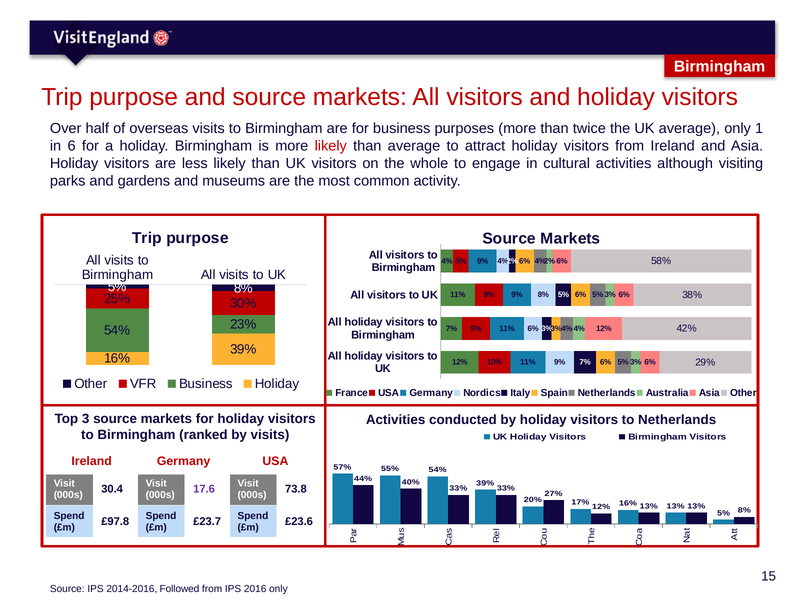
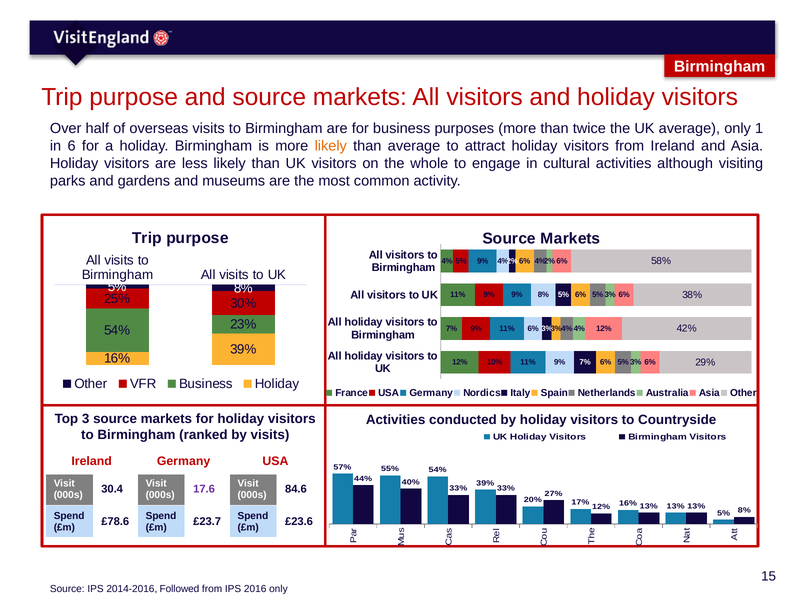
likely at (331, 146) colour: red -> orange
to Netherlands: Netherlands -> Countryside
73.8: 73.8 -> 84.6
£97.8: £97.8 -> £78.6
